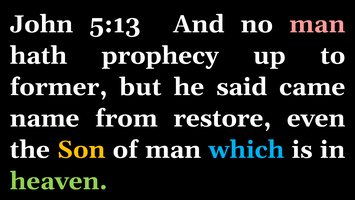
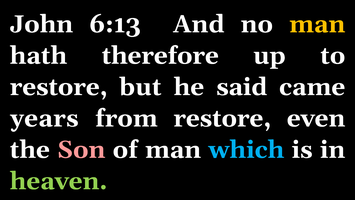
5:13: 5:13 -> 6:13
man at (317, 24) colour: pink -> yellow
prophecy: prophecy -> therefore
former at (59, 87): former -> restore
name: name -> years
Son colour: yellow -> pink
